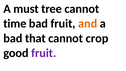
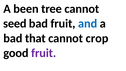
must: must -> been
time: time -> seed
and colour: orange -> blue
